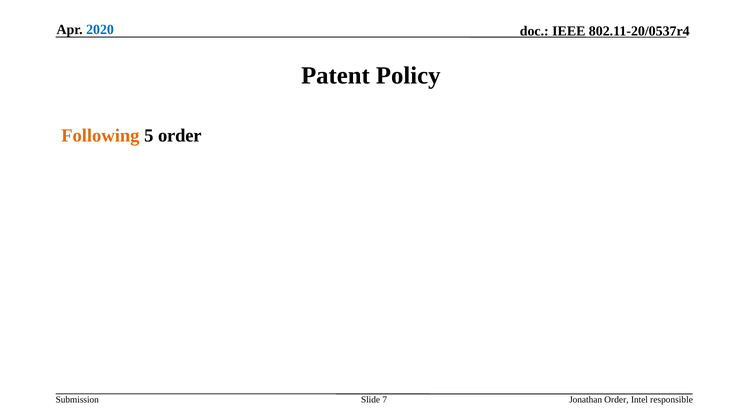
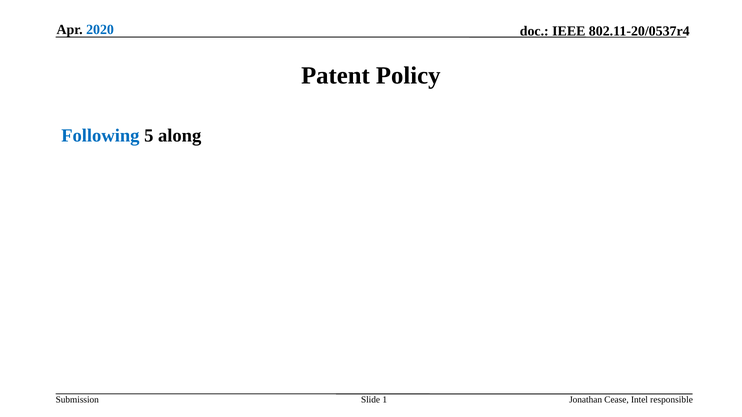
Following colour: orange -> blue
5 order: order -> along
7: 7 -> 1
Jonathan Order: Order -> Cease
